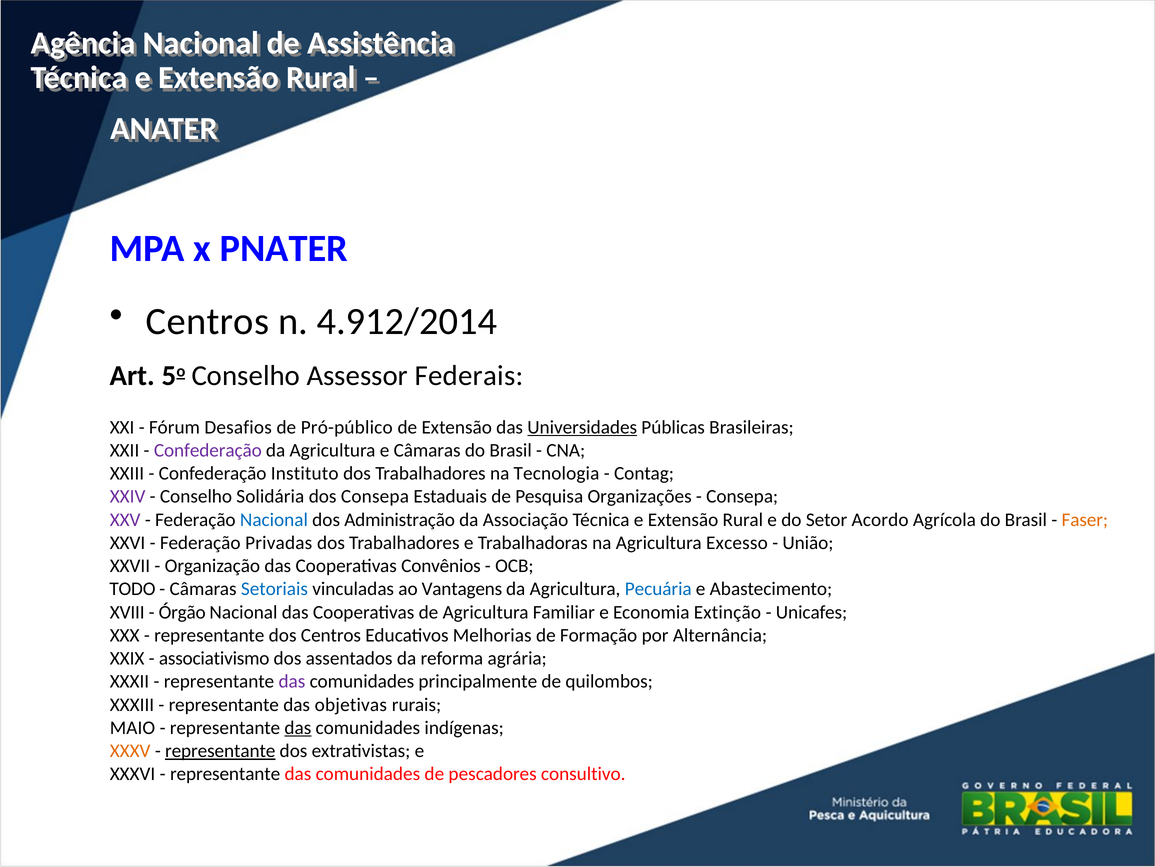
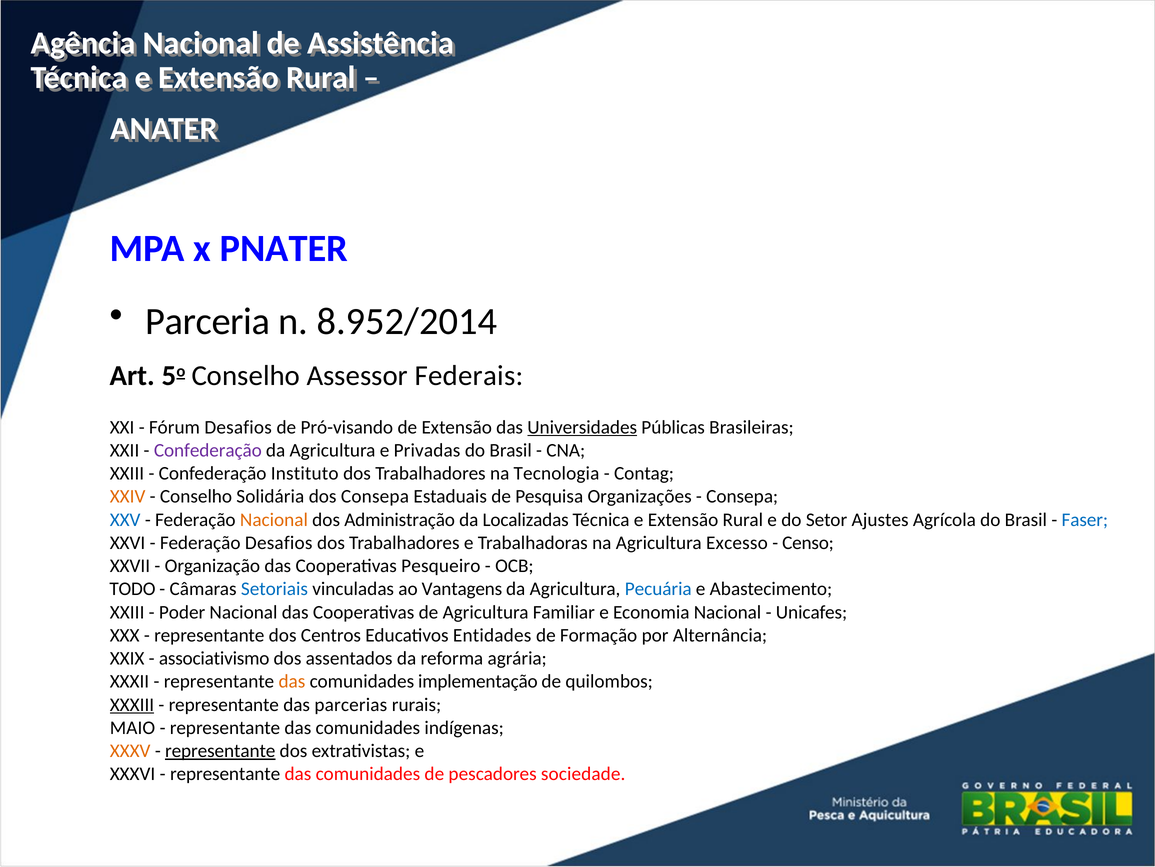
Centros at (207, 321): Centros -> Parceria
4.912/2014: 4.912/2014 -> 8.952/2014
Pró-público: Pró-público -> Pró-visando
e Câmaras: Câmaras -> Privadas
XXIV colour: purple -> orange
XXV colour: purple -> blue
Nacional at (274, 519) colour: blue -> orange
Associação: Associação -> Localizadas
Acordo: Acordo -> Ajustes
Faser colour: orange -> blue
Federação Privadas: Privadas -> Desafios
União: União -> Censo
Convênios: Convênios -> Pesqueiro
XVIII at (127, 612): XVIII -> XXIII
Órgão: Órgão -> Poder
Economia Extinção: Extinção -> Nacional
Melhorias: Melhorias -> Entidades
das at (292, 681) colour: purple -> orange
principalmente: principalmente -> implementação
XXXIII underline: none -> present
objetivas: objetivas -> parcerias
das at (298, 727) underline: present -> none
consultivo: consultivo -> sociedade
